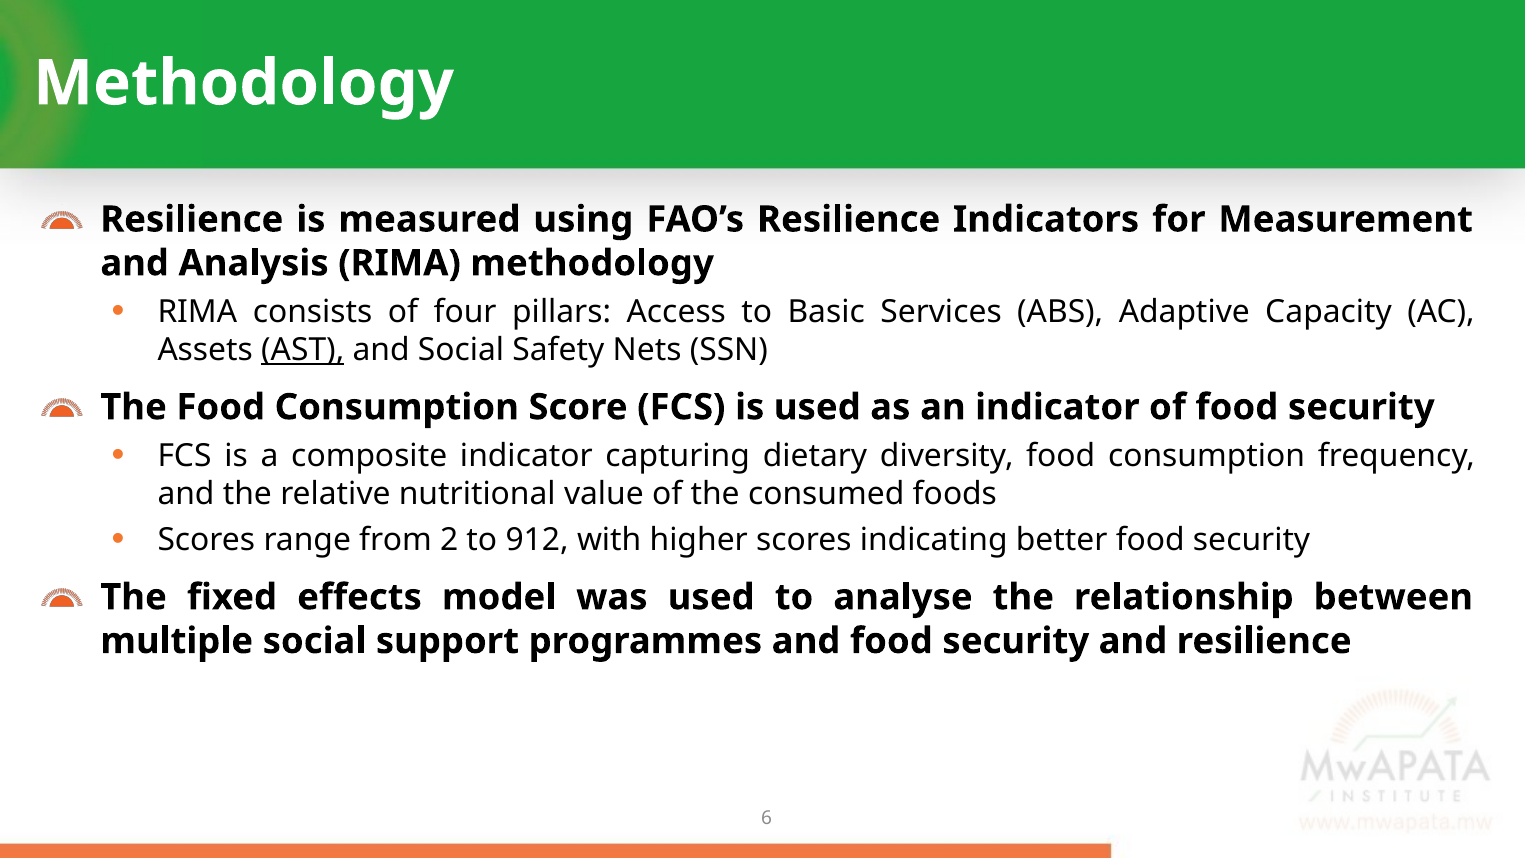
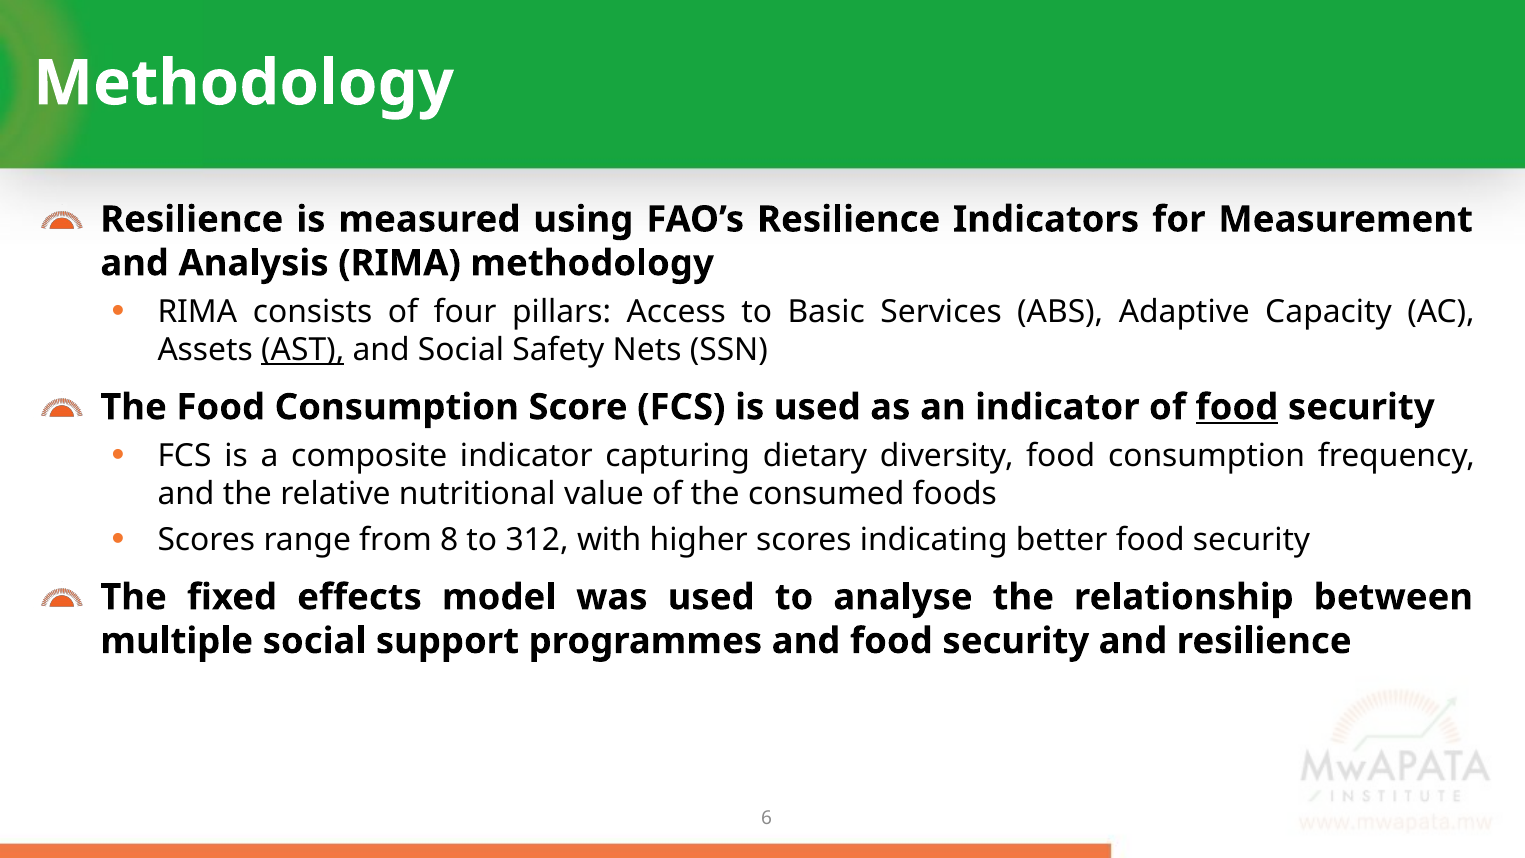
food at (1237, 407) underline: none -> present
2: 2 -> 8
912: 912 -> 312
